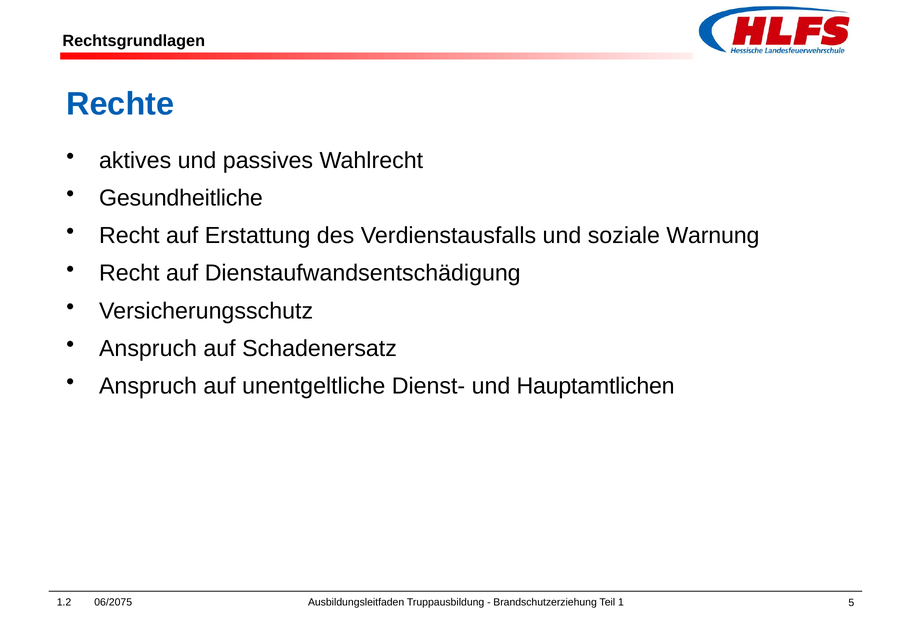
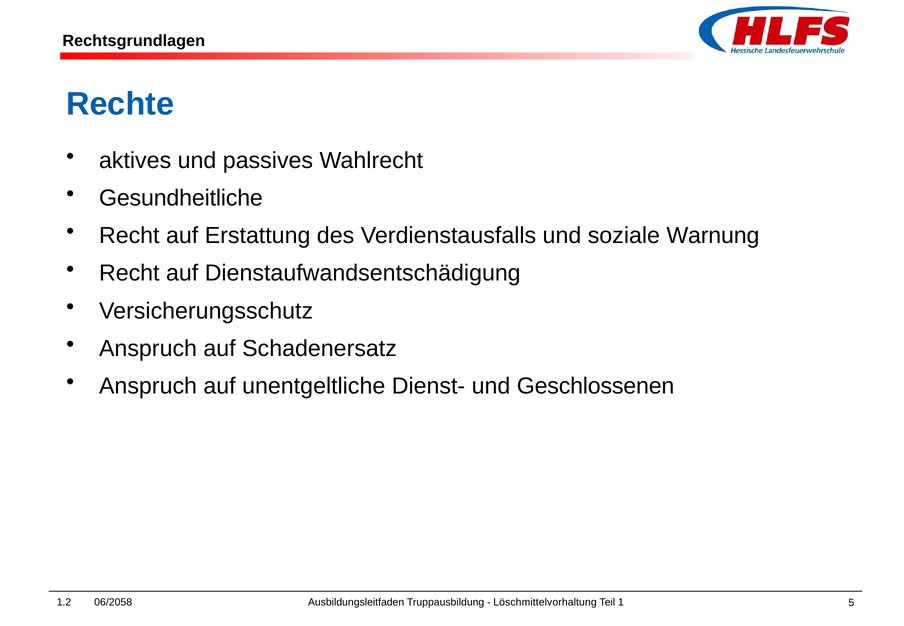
Hauptamtlichen: Hauptamtlichen -> Geschlossenen
06/2075: 06/2075 -> 06/2058
Brandschutzerziehung: Brandschutzerziehung -> Löschmittelvorhaltung
